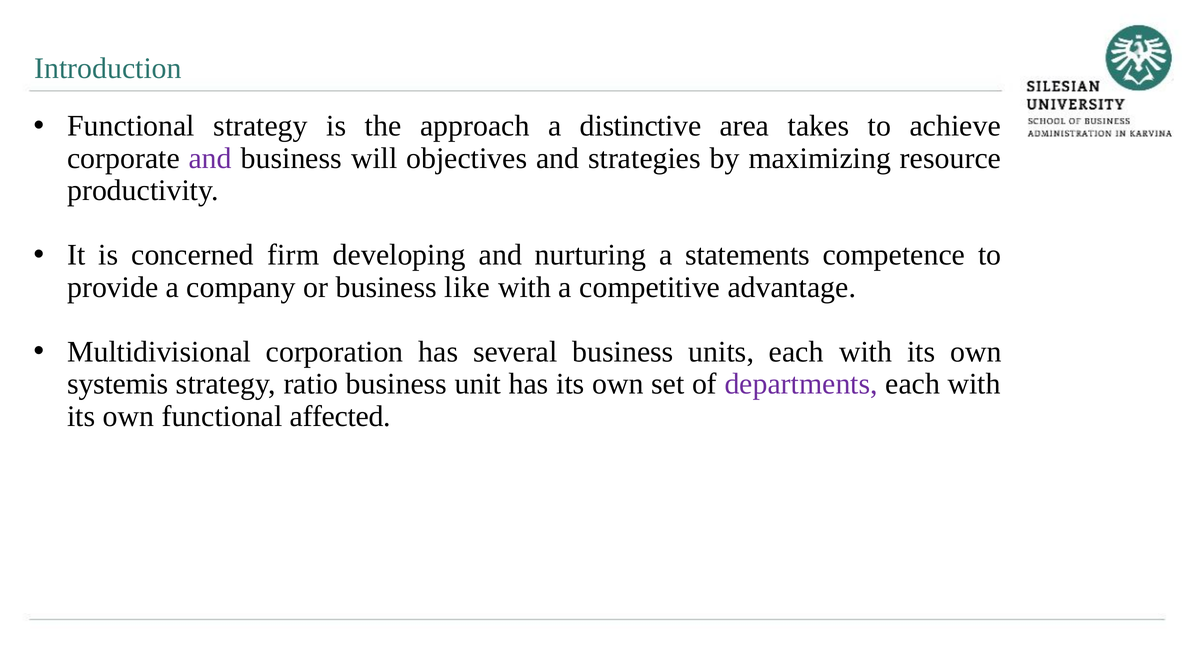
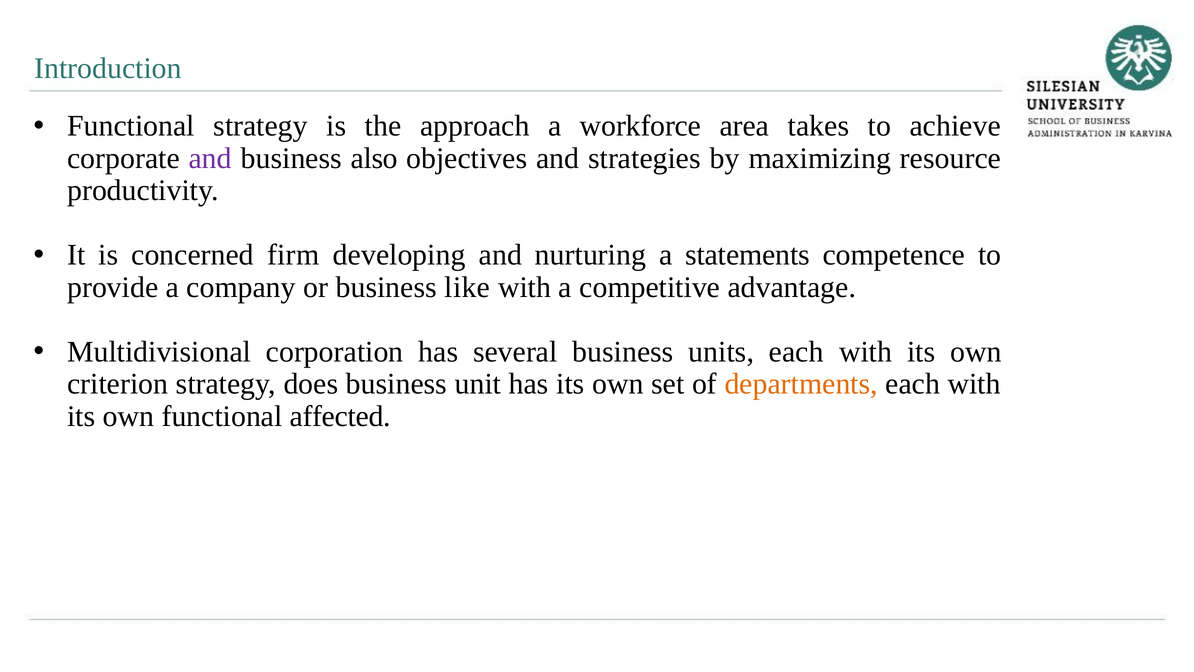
distinctive: distinctive -> workforce
will: will -> also
systemis: systemis -> criterion
ratio: ratio -> does
departments colour: purple -> orange
